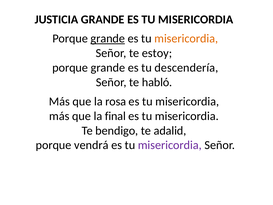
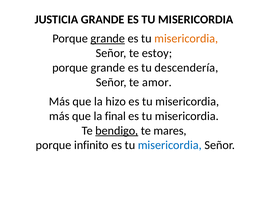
habló: habló -> amor
rosa: rosa -> hizo
bendigo underline: none -> present
adalid: adalid -> mares
vendrá: vendrá -> infinito
misericordia at (170, 145) colour: purple -> blue
